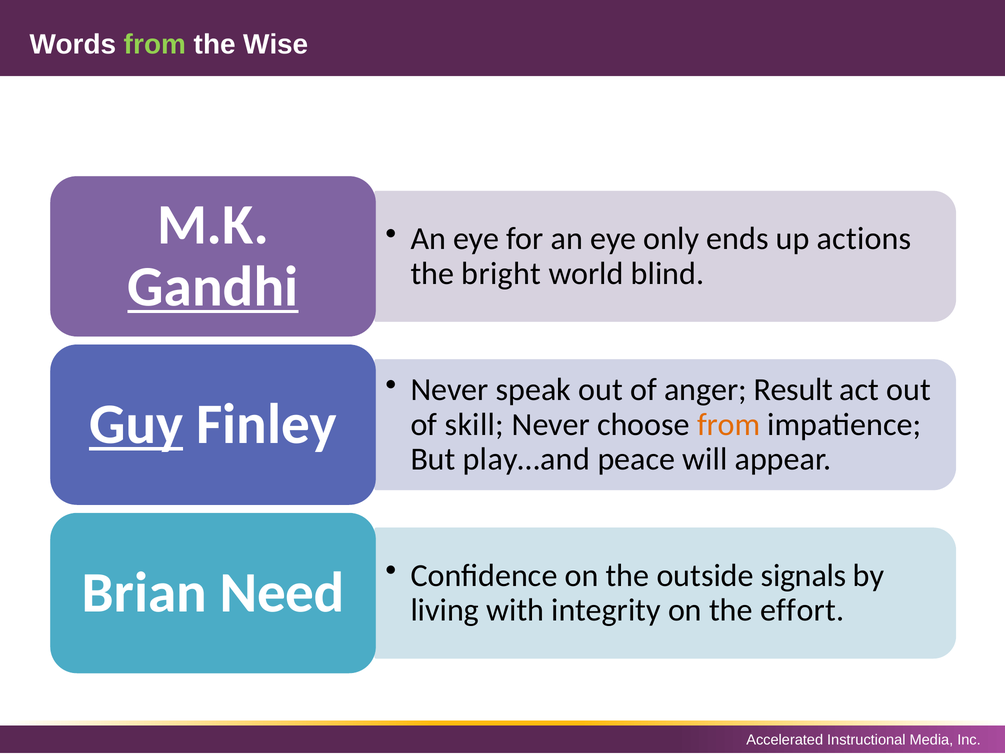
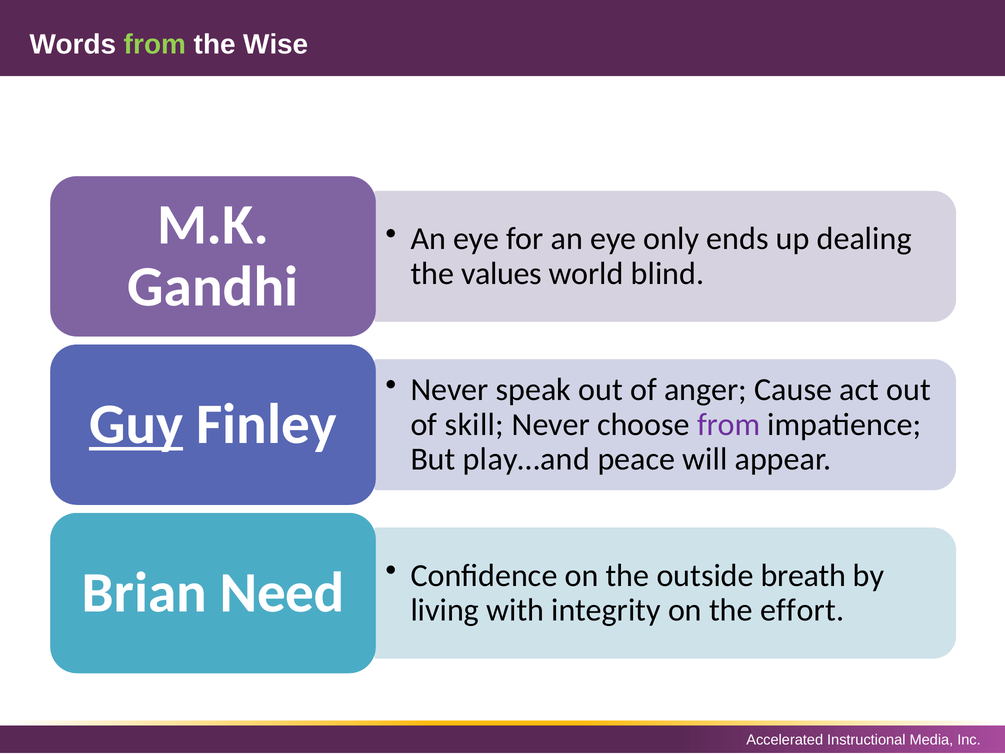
actions: actions -> dealing
bright: bright -> values
Gandhi underline: present -> none
Result: Result -> Cause
from at (729, 424) colour: orange -> purple
signals: signals -> breath
